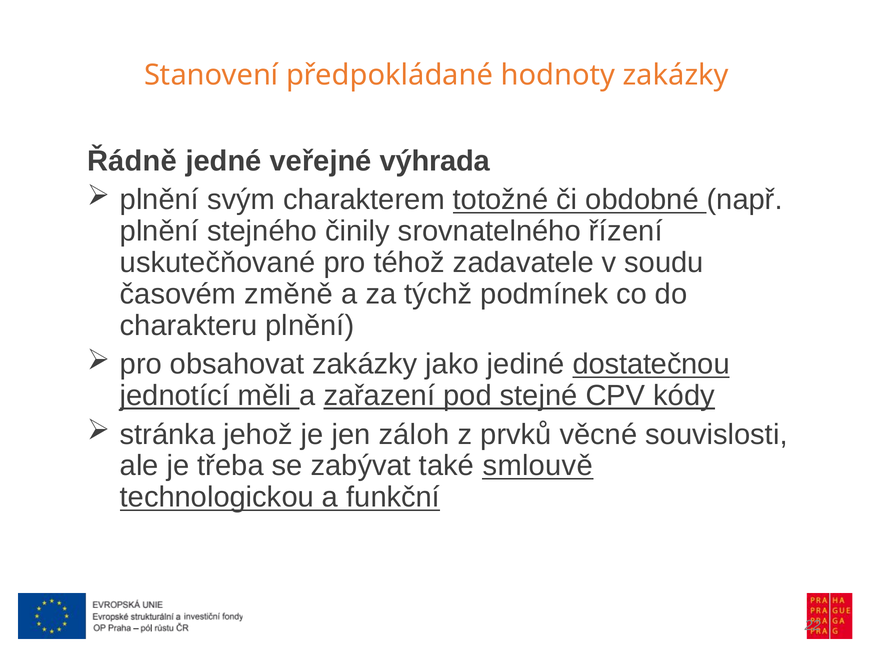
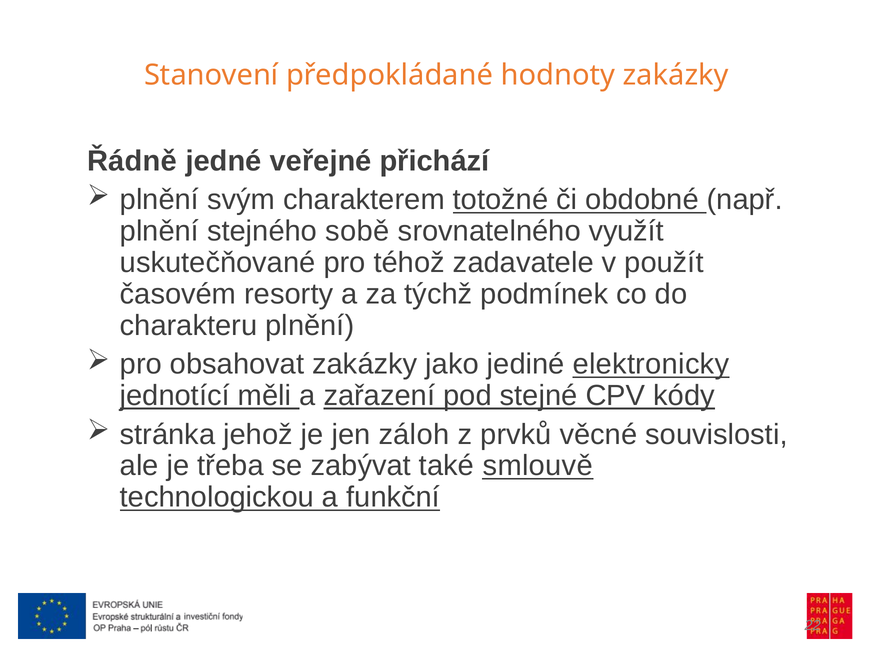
výhrada: výhrada -> přichází
činily: činily -> sobě
řízení: řízení -> využít
soudu: soudu -> použít
změně: změně -> resorty
dostatečnou: dostatečnou -> elektronicky
